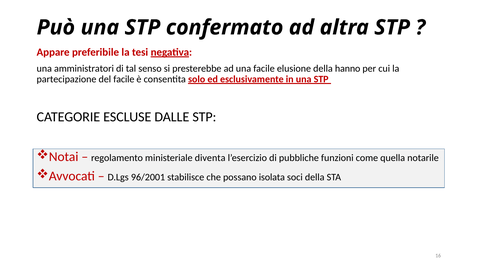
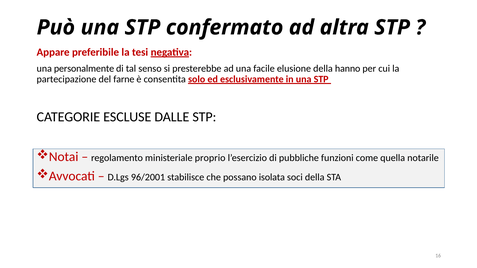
amministratori: amministratori -> personalmente
del facile: facile -> farne
diventa: diventa -> proprio
